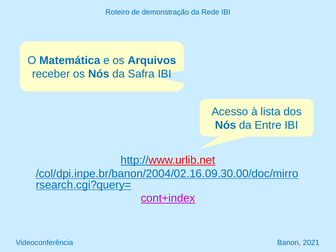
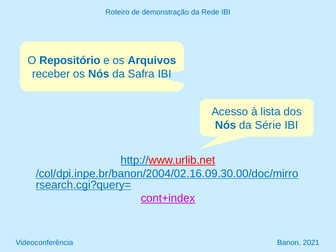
Matemática: Matemática -> Repositório
Entre: Entre -> Série
